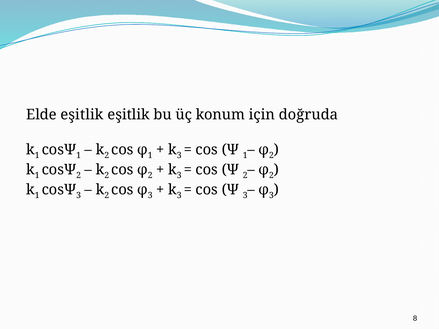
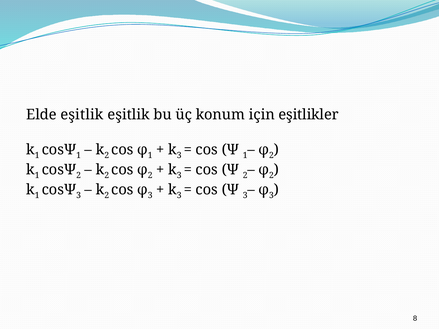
doğruda: doğruda -> eşitlikler
